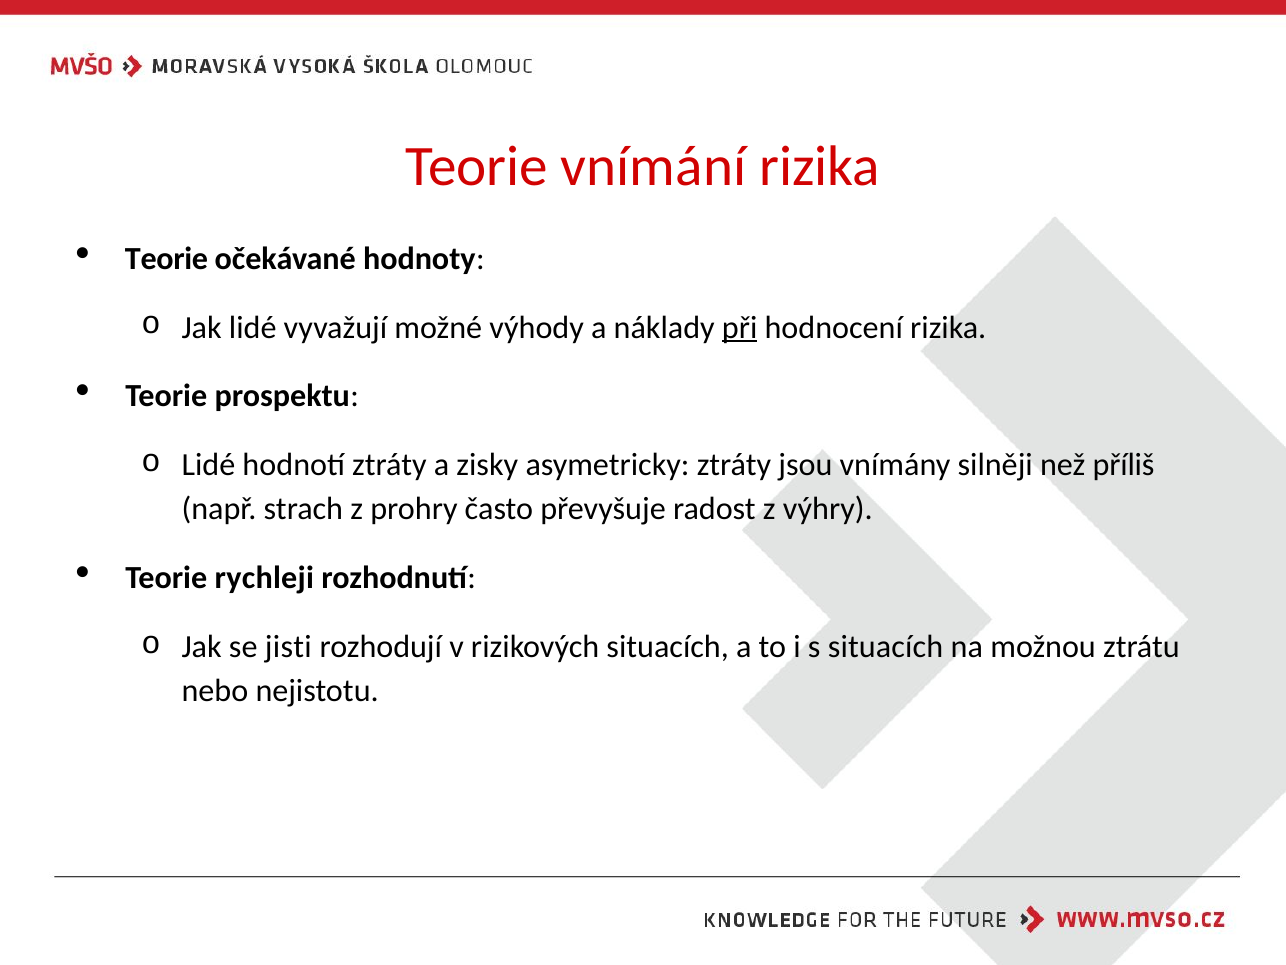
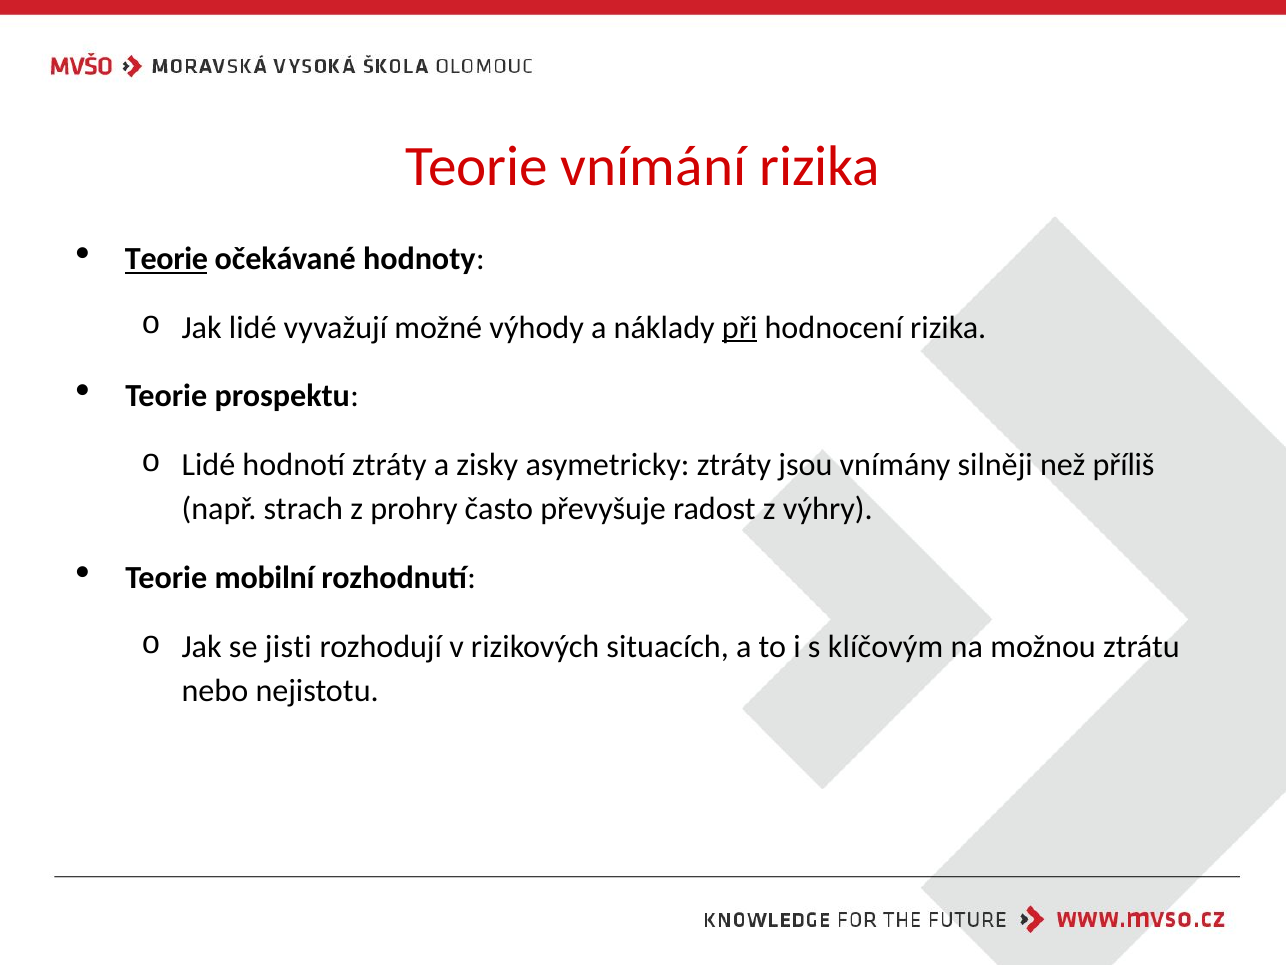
Teorie at (167, 259) underline: none -> present
rychleji: rychleji -> mobilní
s situacích: situacích -> klíčovým
